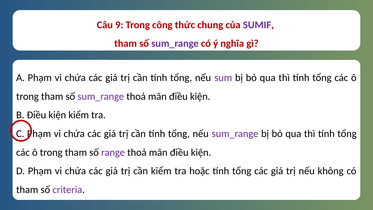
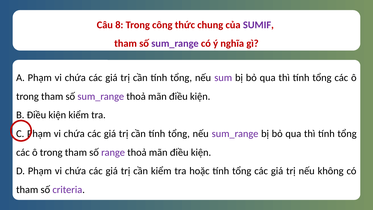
9: 9 -> 8
